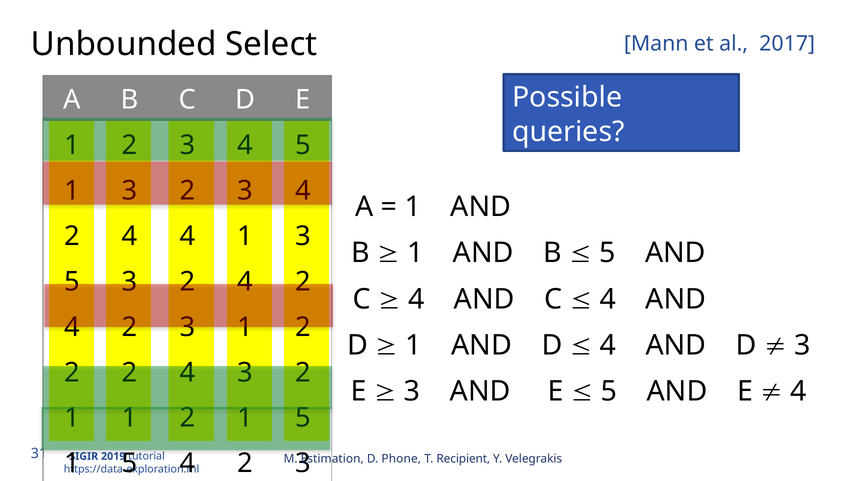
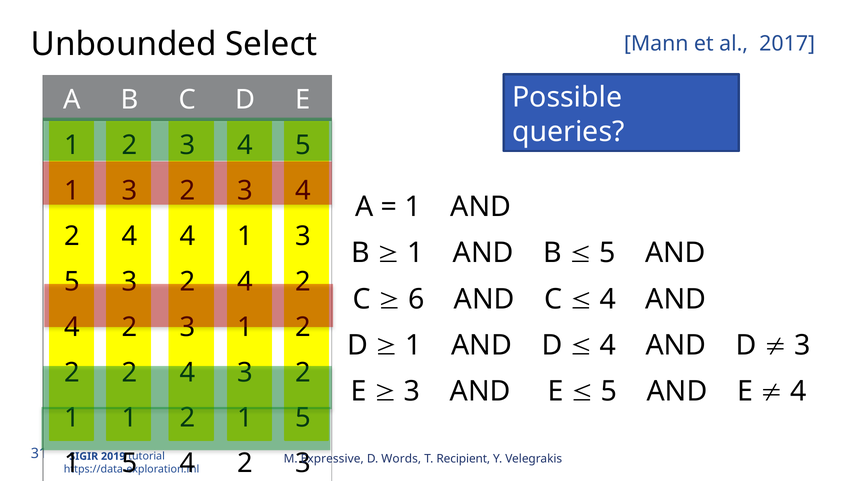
4 at (416, 299): 4 -> 6
Estimation: Estimation -> Expressive
Phone: Phone -> Words
